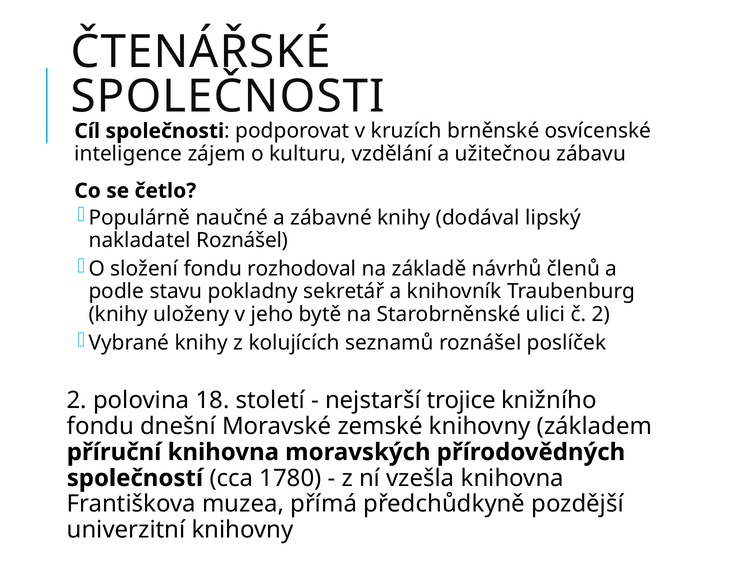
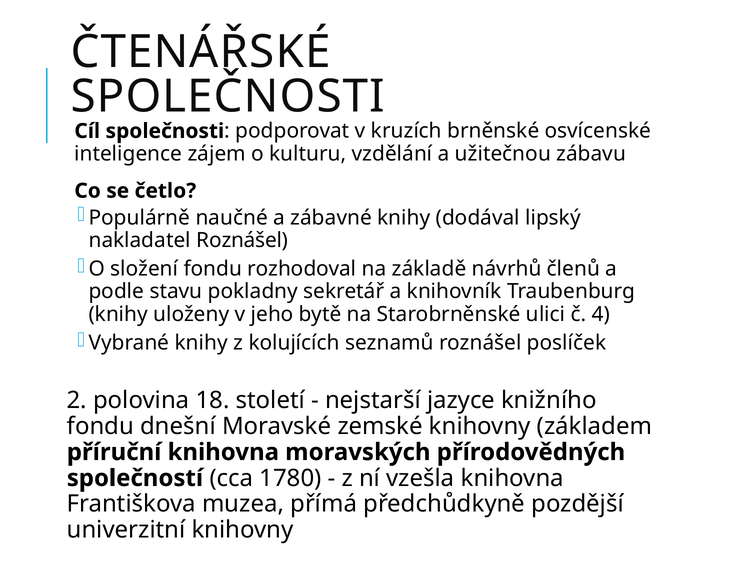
č 2: 2 -> 4
trojice: trojice -> jazyce
